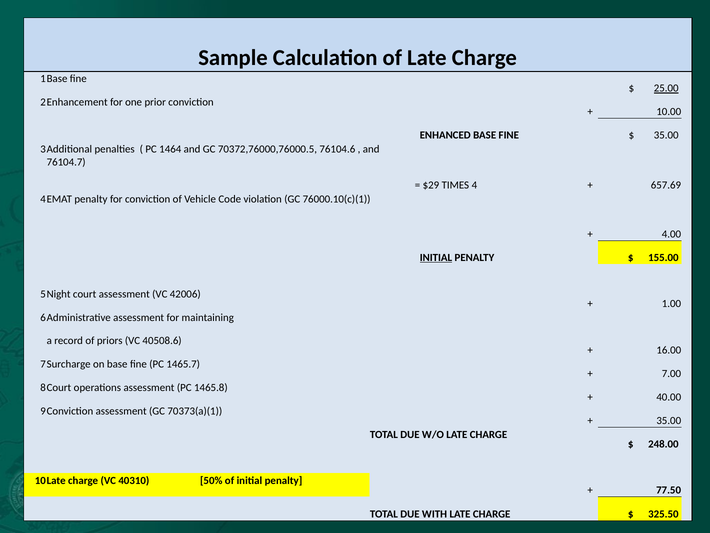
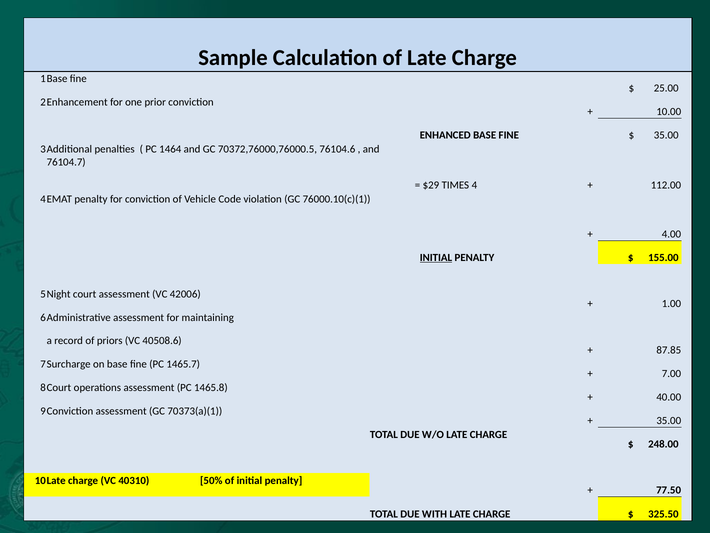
25.00 underline: present -> none
657.69: 657.69 -> 112.00
16.00: 16.00 -> 87.85
